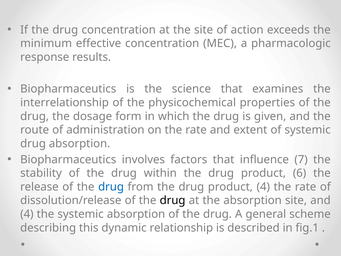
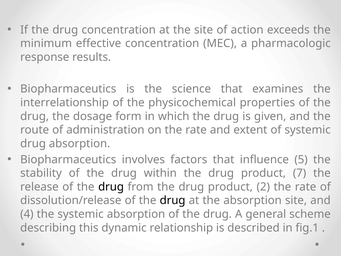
7: 7 -> 5
6: 6 -> 7
drug at (111, 187) colour: blue -> black
product 4: 4 -> 2
